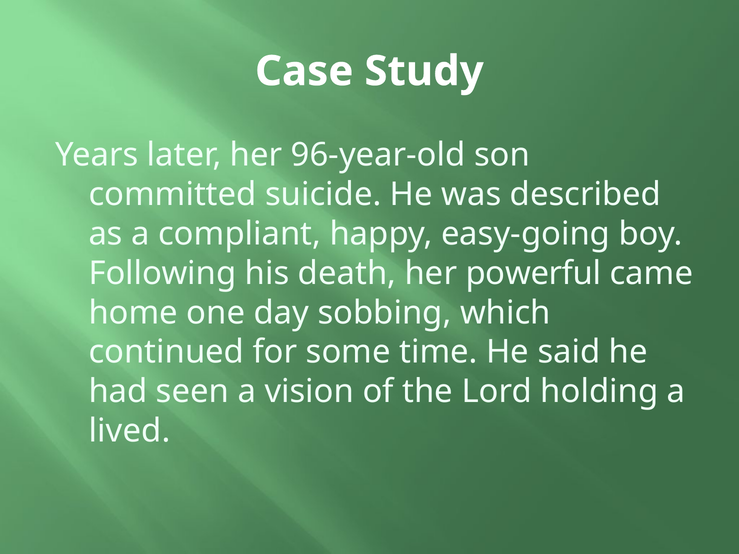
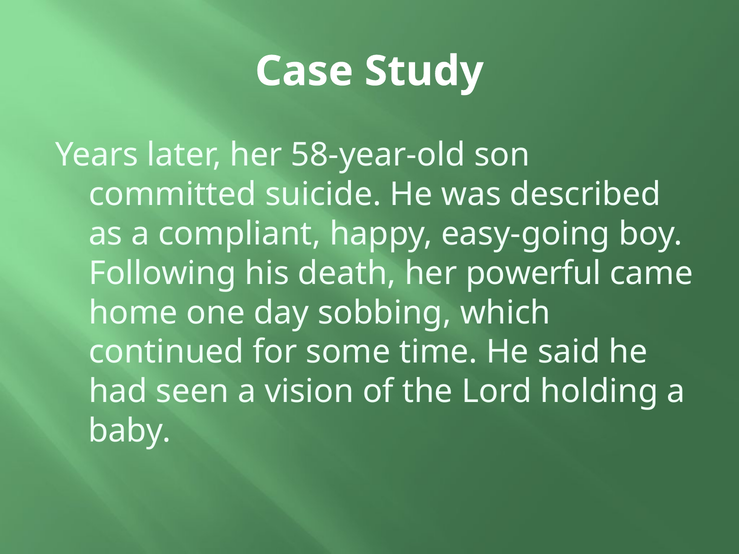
96-year-old: 96-year-old -> 58-year-old
lived: lived -> baby
